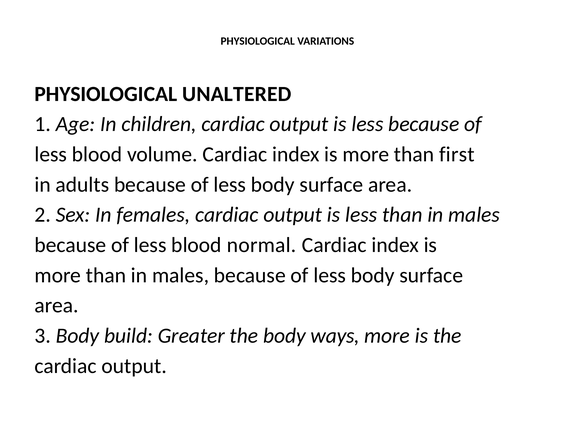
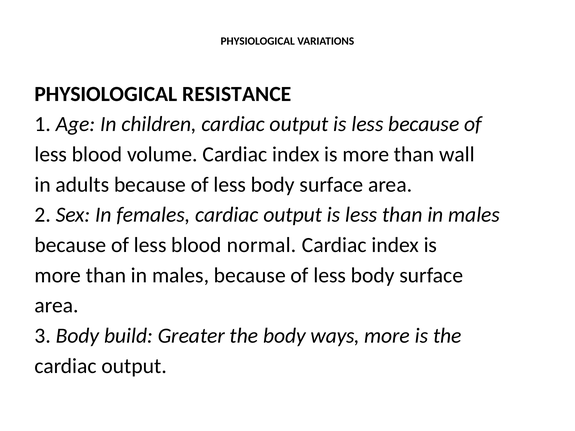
UNALTERED: UNALTERED -> RESISTANCE
first: first -> wall
